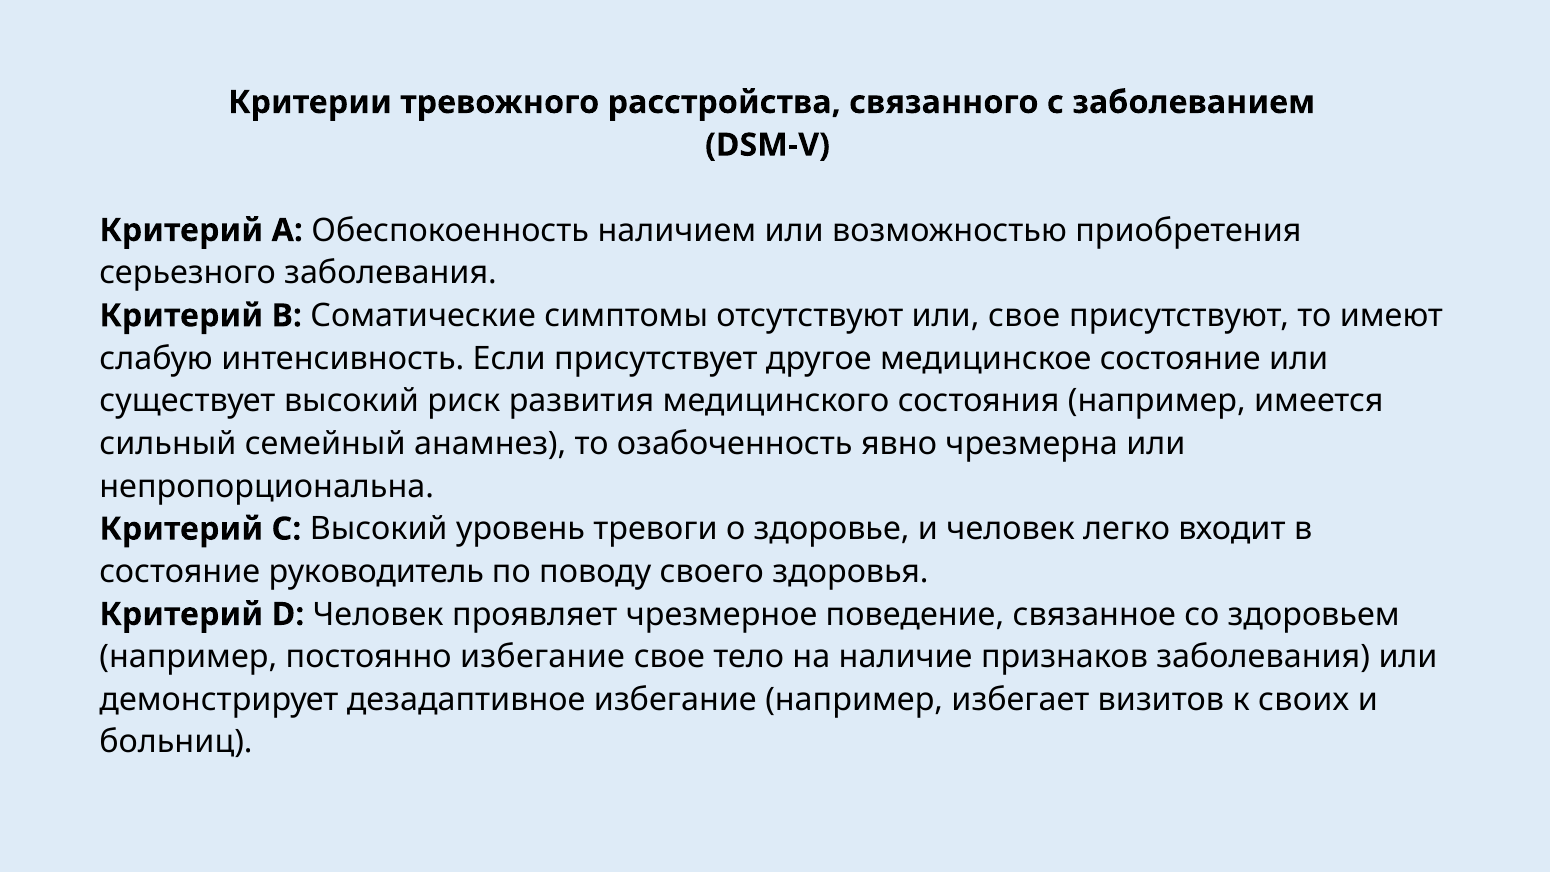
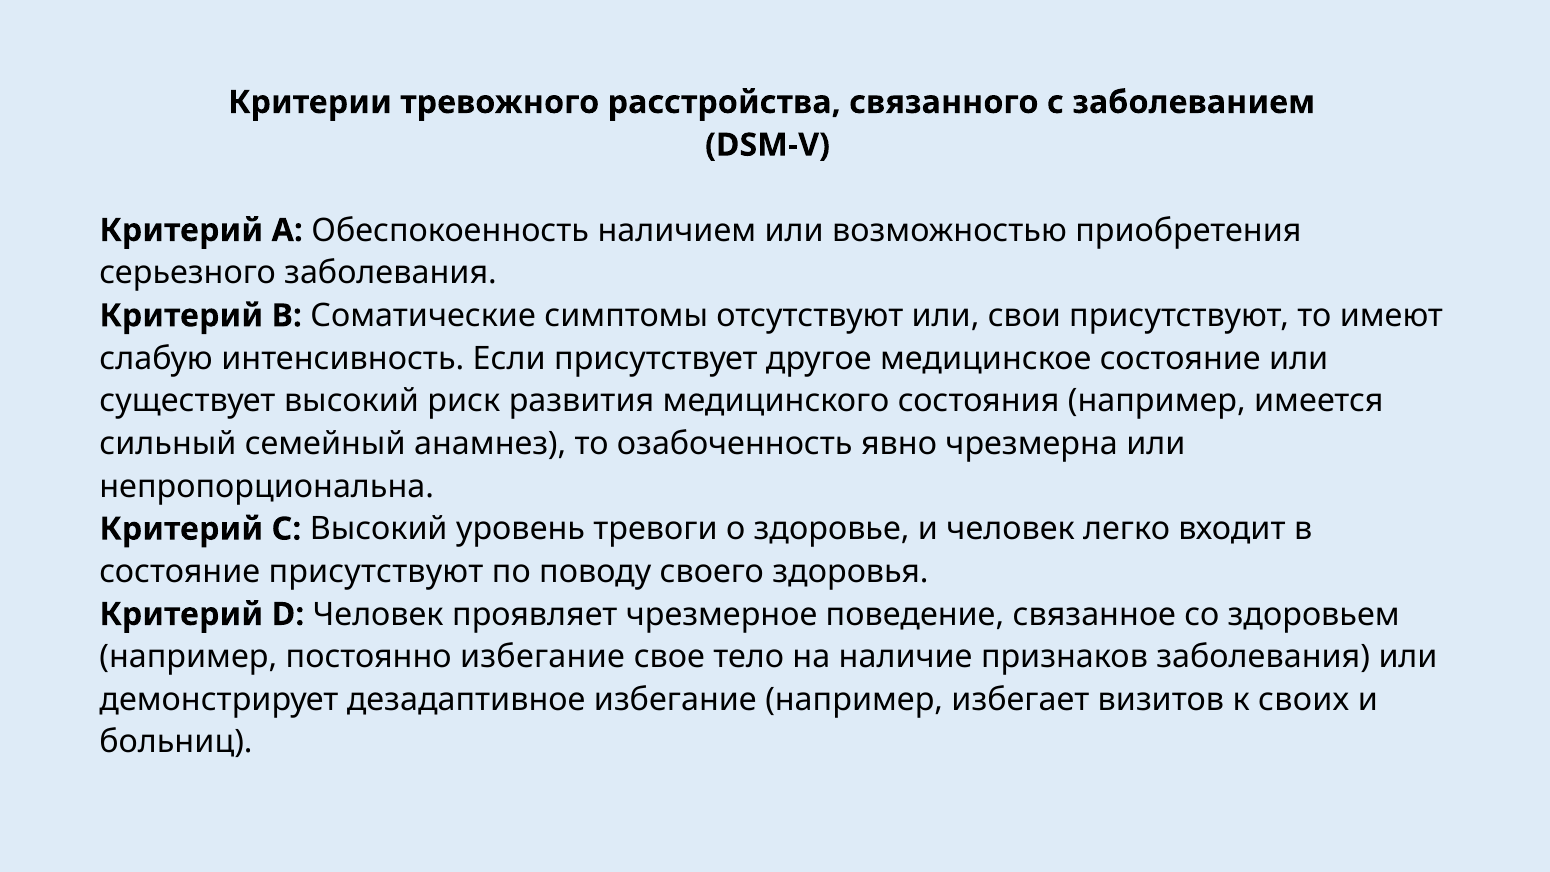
или свое: свое -> свои
состояние руководитель: руководитель -> присутствуют
